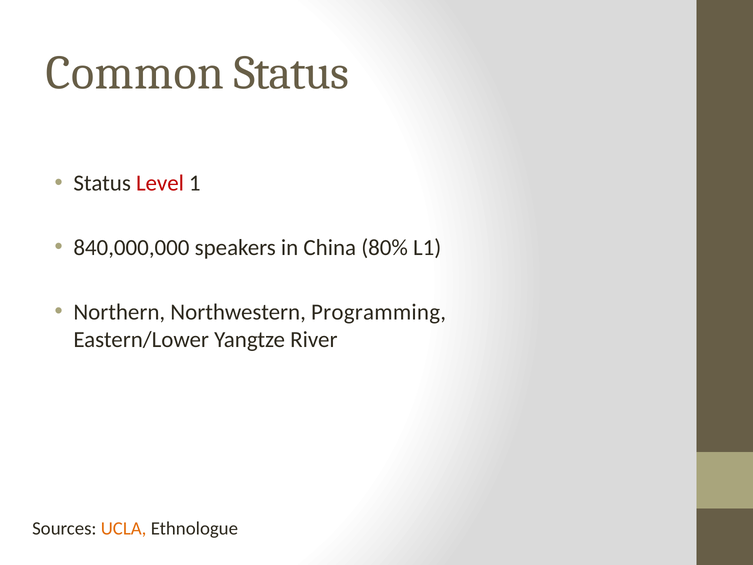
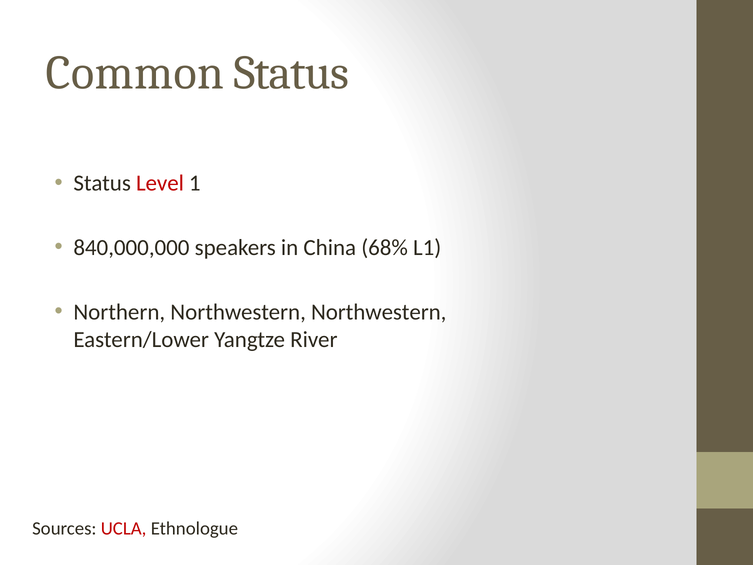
80%: 80% -> 68%
Northwestern Programming: Programming -> Northwestern
UCLA colour: orange -> red
